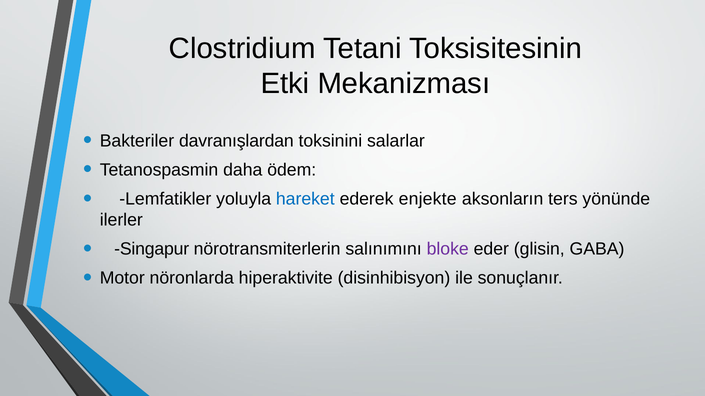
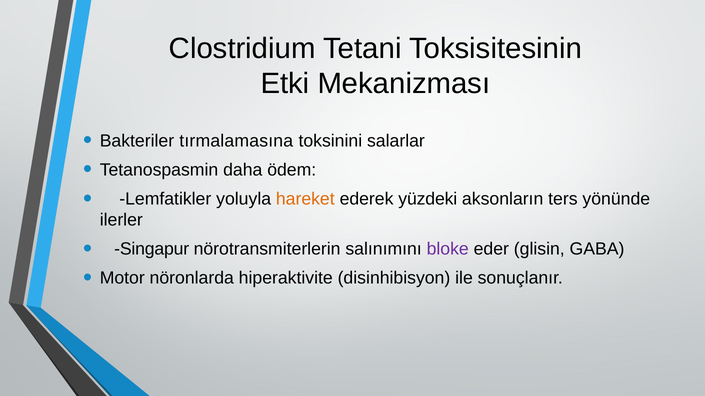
davranışlardan: davranışlardan -> tırmalamasına
hareket colour: blue -> orange
enjekte: enjekte -> yüzdeki
